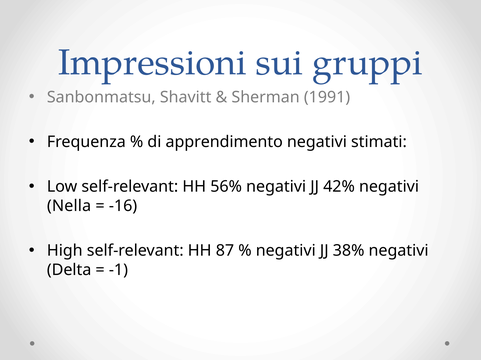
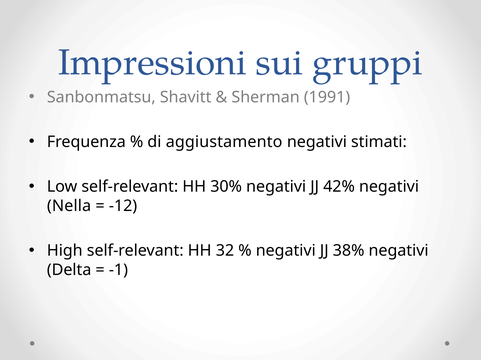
apprendimento: apprendimento -> aggiustamento
56%: 56% -> 30%
-16: -16 -> -12
87: 87 -> 32
